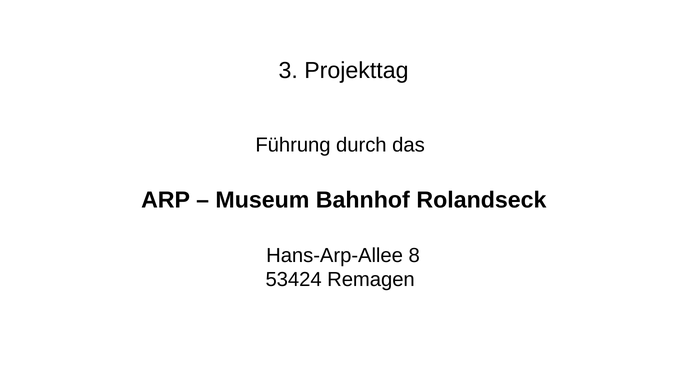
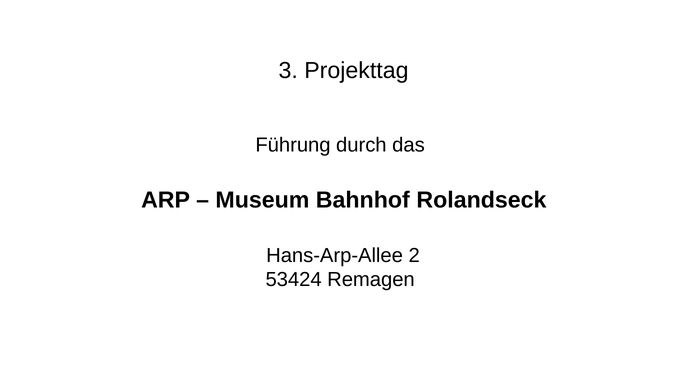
8: 8 -> 2
